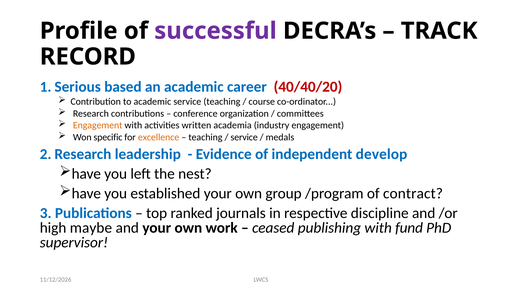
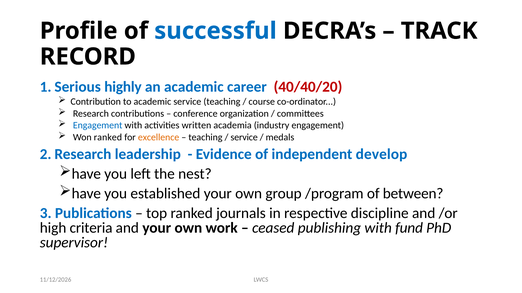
successful colour: purple -> blue
based: based -> highly
Engagement at (98, 126) colour: orange -> blue
Won specific: specific -> ranked
contract: contract -> between
maybe: maybe -> criteria
